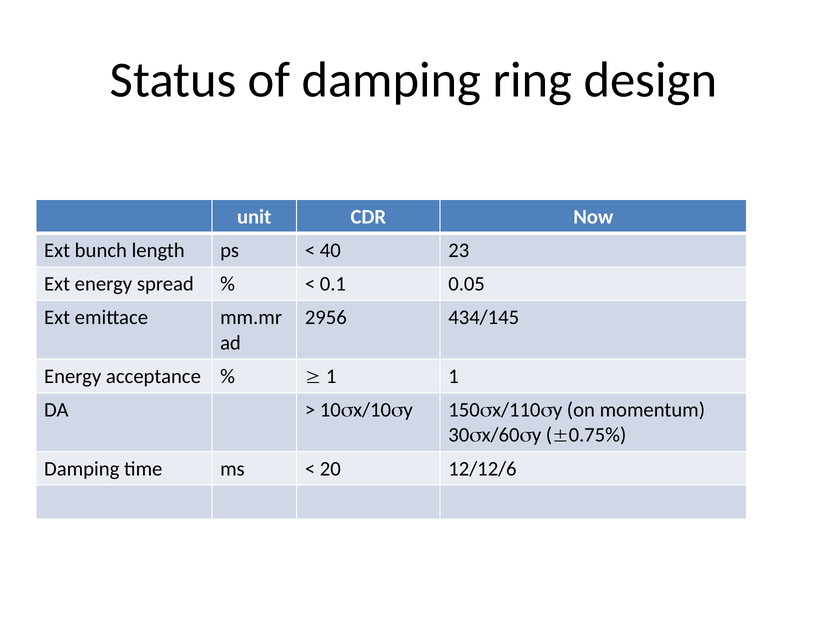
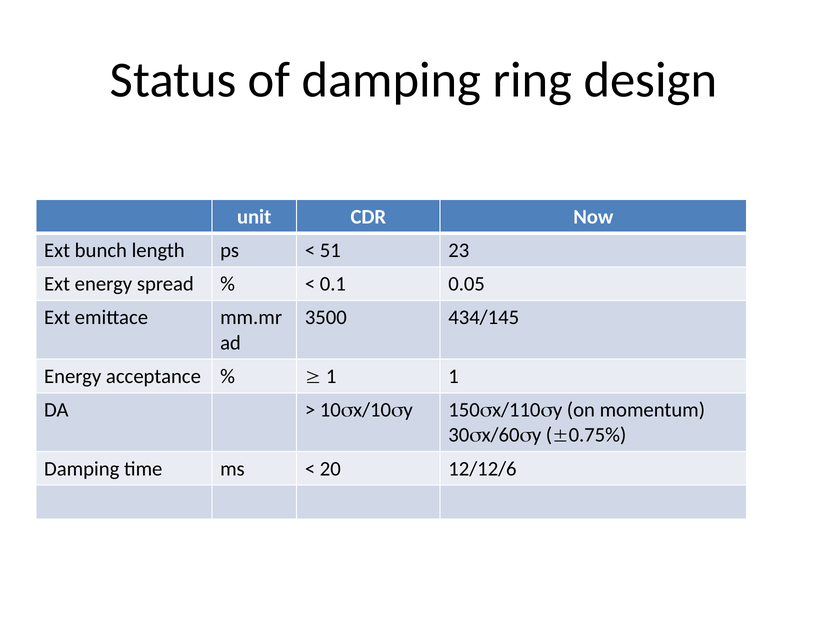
40: 40 -> 51
2956: 2956 -> 3500
